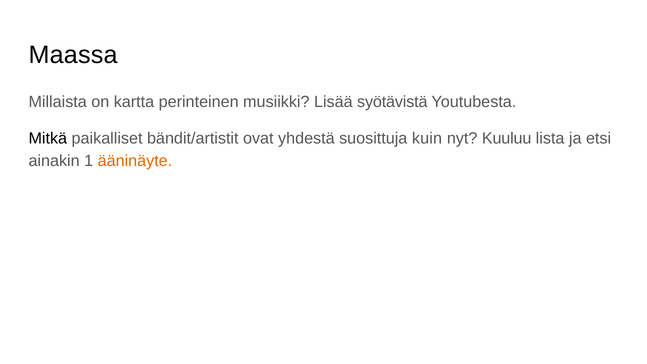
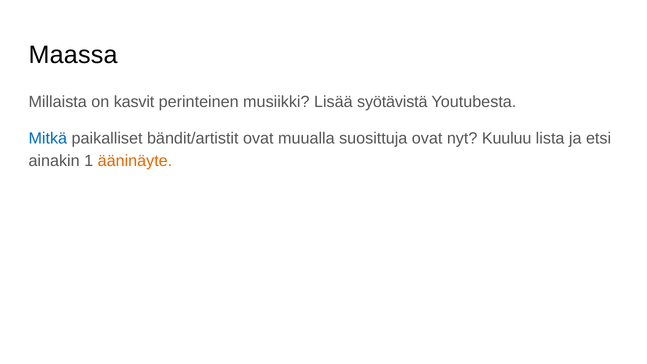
kartta: kartta -> kasvit
Mitkä colour: black -> blue
yhdestä: yhdestä -> muualla
suosittuja kuin: kuin -> ovat
